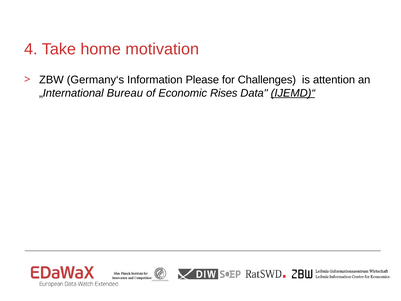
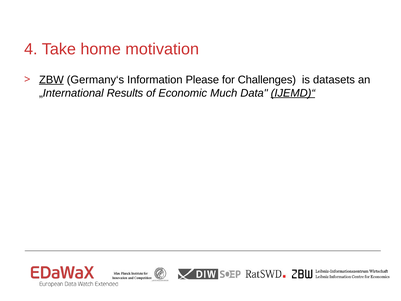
ZBW underline: none -> present
attention: attention -> datasets
Bureau: Bureau -> Results
Rises: Rises -> Much
